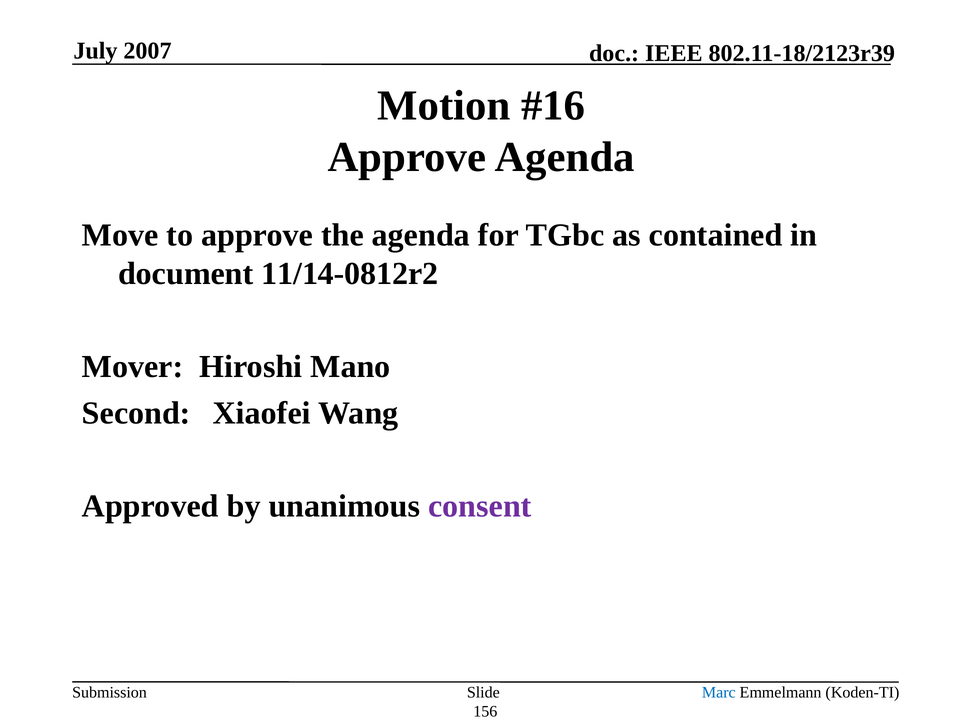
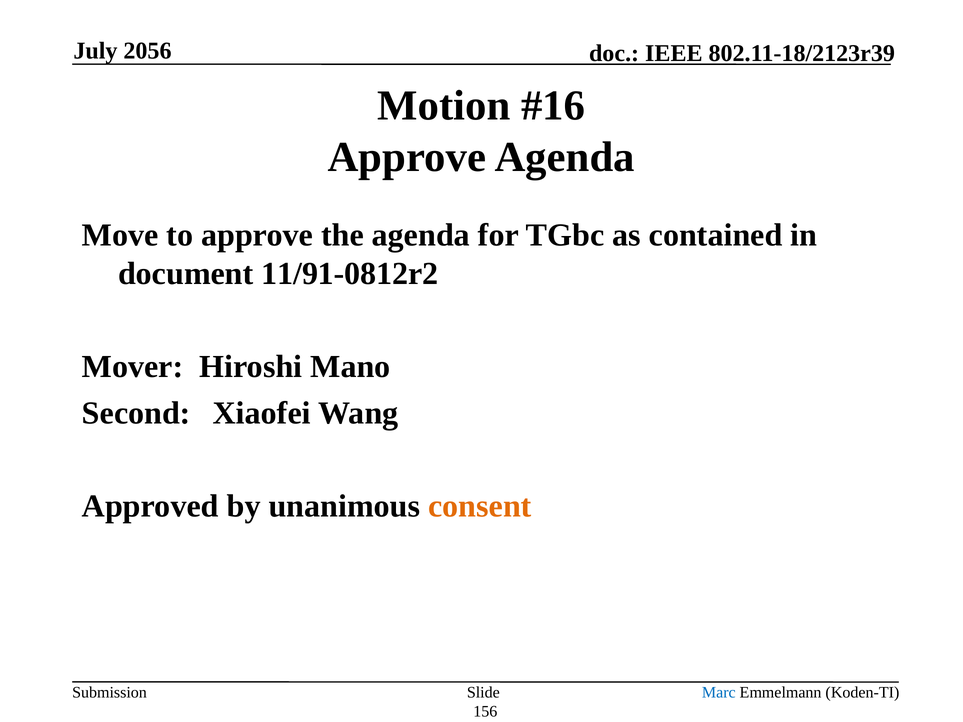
2007: 2007 -> 2056
11/14-0812r2: 11/14-0812r2 -> 11/91-0812r2
consent colour: purple -> orange
